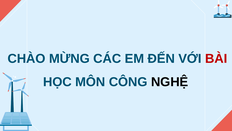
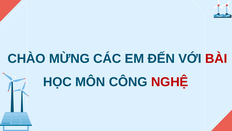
NGHỆ colour: black -> red
